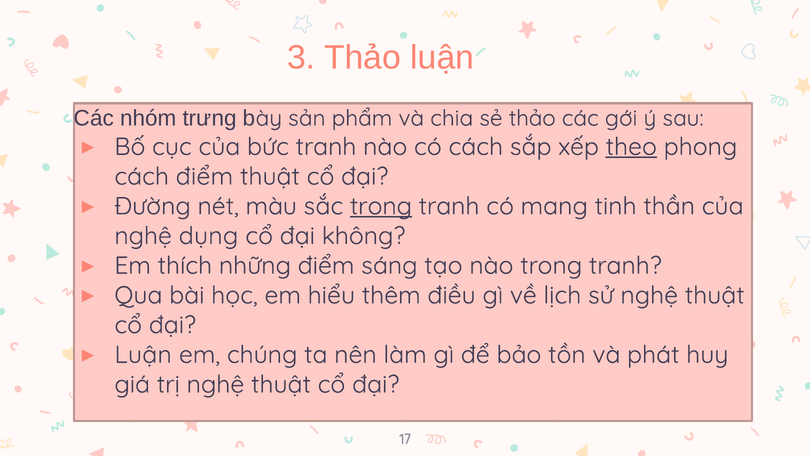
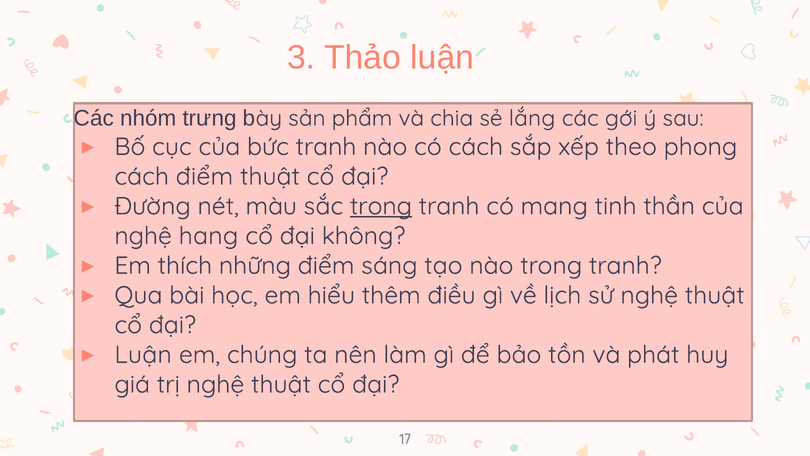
sẻ thảo: thảo -> lắng
theo underline: present -> none
dụng: dụng -> hang
